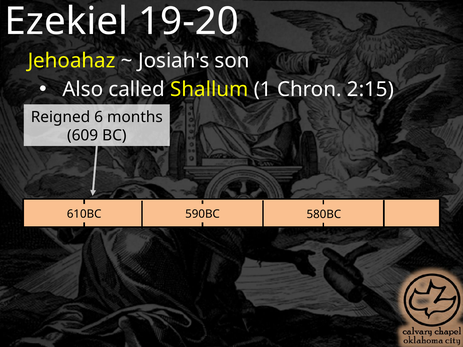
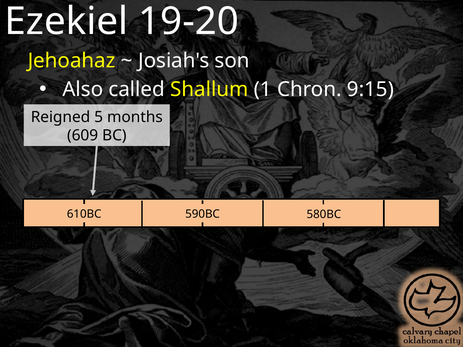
2:15: 2:15 -> 9:15
6: 6 -> 5
